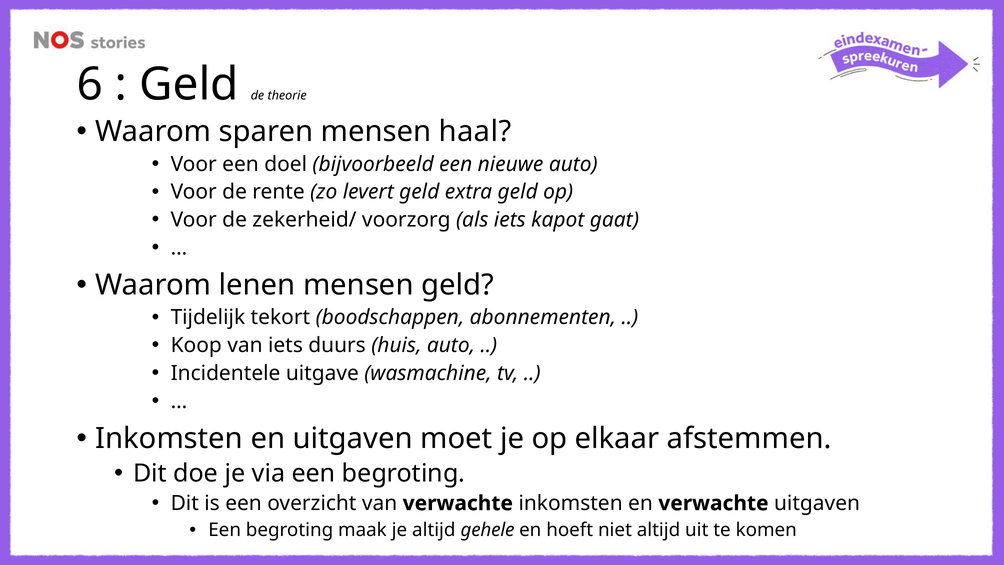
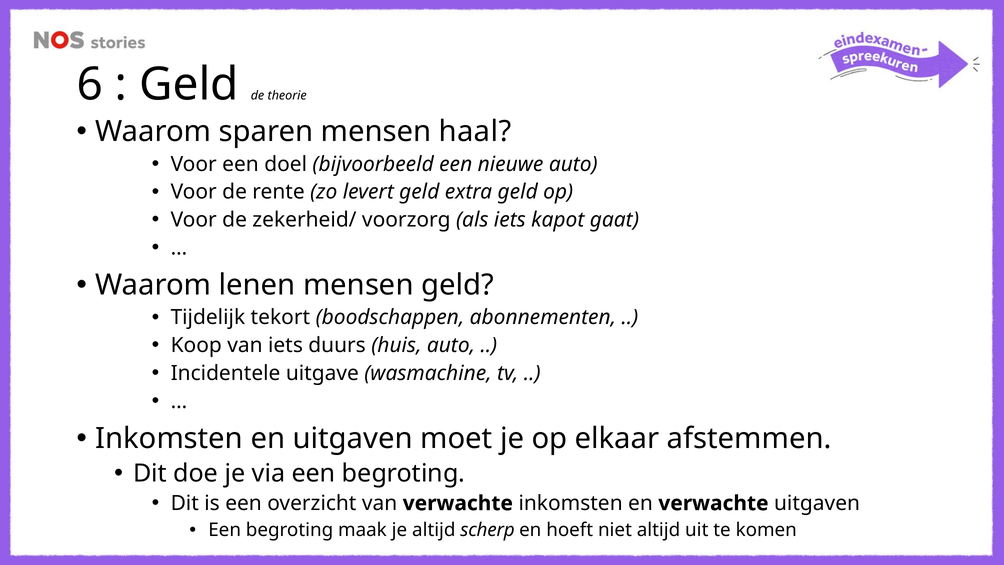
gehele: gehele -> scherp
